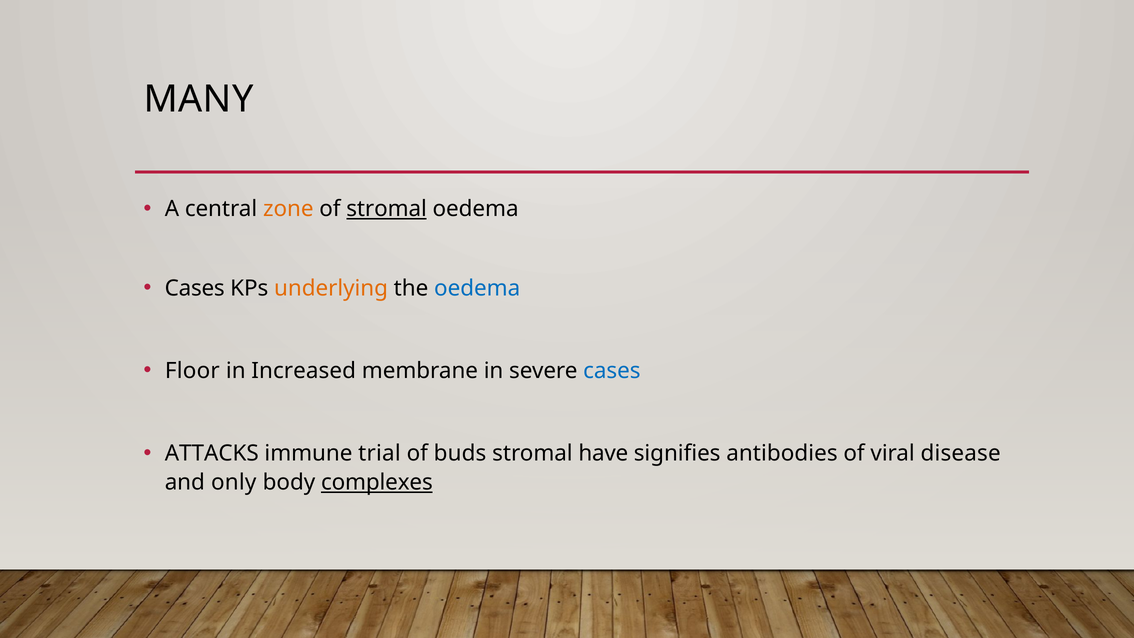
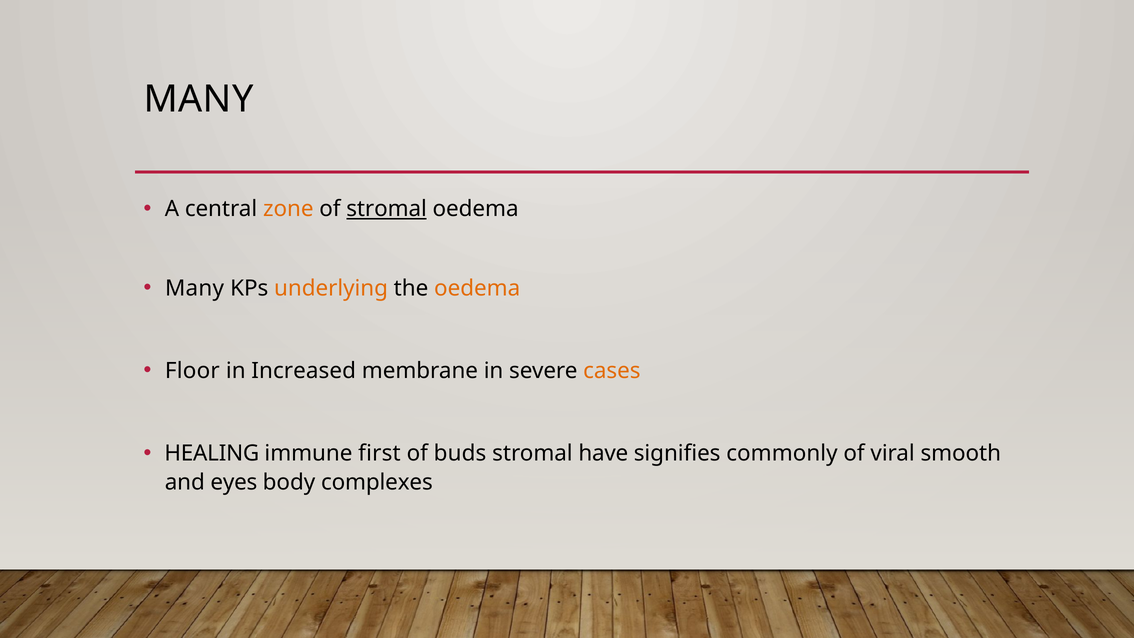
Cases at (195, 288): Cases -> Many
oedema at (477, 288) colour: blue -> orange
cases at (612, 371) colour: blue -> orange
ATTACKS: ATTACKS -> HEALING
trial: trial -> first
antibodies: antibodies -> commonly
disease: disease -> smooth
only: only -> eyes
complexes underline: present -> none
